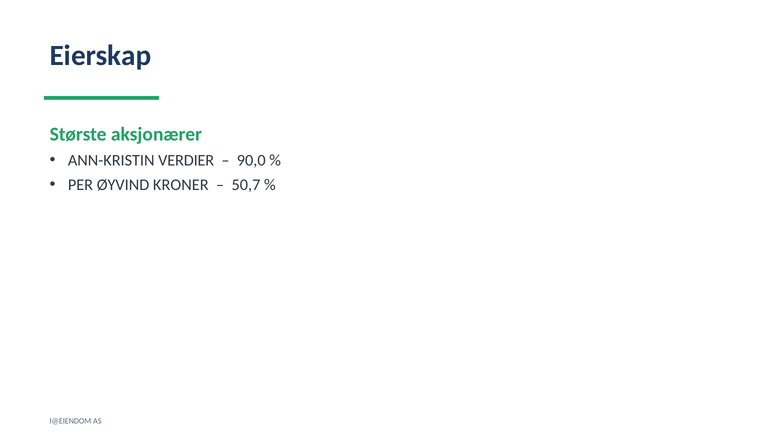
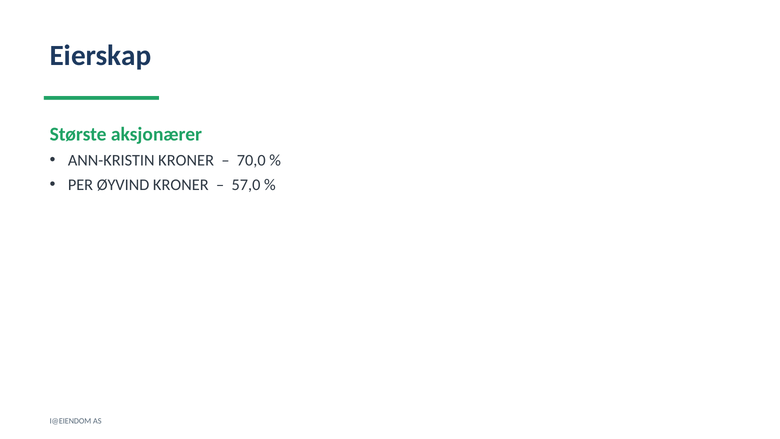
ANN-KRISTIN VERDIER: VERDIER -> KRONER
90,0: 90,0 -> 70,0
50,7: 50,7 -> 57,0
